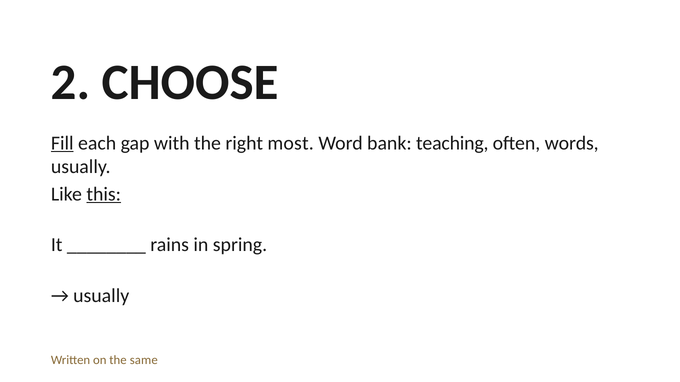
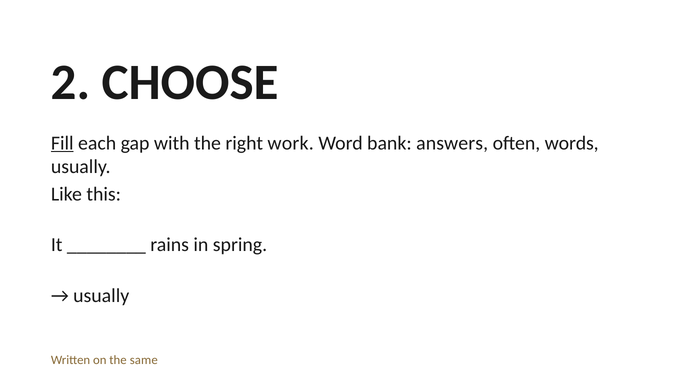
most: most -> work
teaching: teaching -> answers
this underline: present -> none
